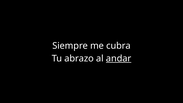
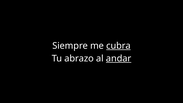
cubra underline: none -> present
